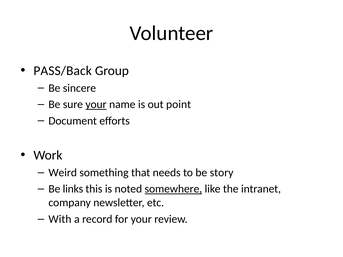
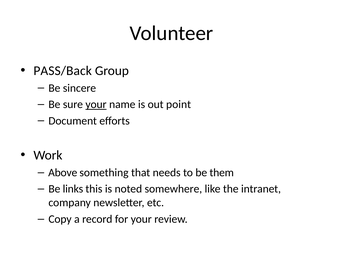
Weird: Weird -> Above
story: story -> them
somewhere underline: present -> none
With: With -> Copy
